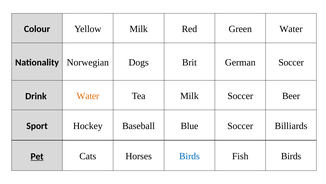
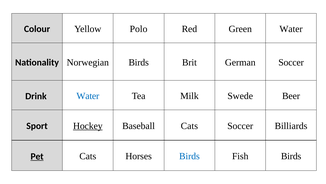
Yellow Milk: Milk -> Polo
Norwegian Dogs: Dogs -> Birds
Water at (88, 96) colour: orange -> blue
Milk Soccer: Soccer -> Swede
Hockey underline: none -> present
Baseball Blue: Blue -> Cats
